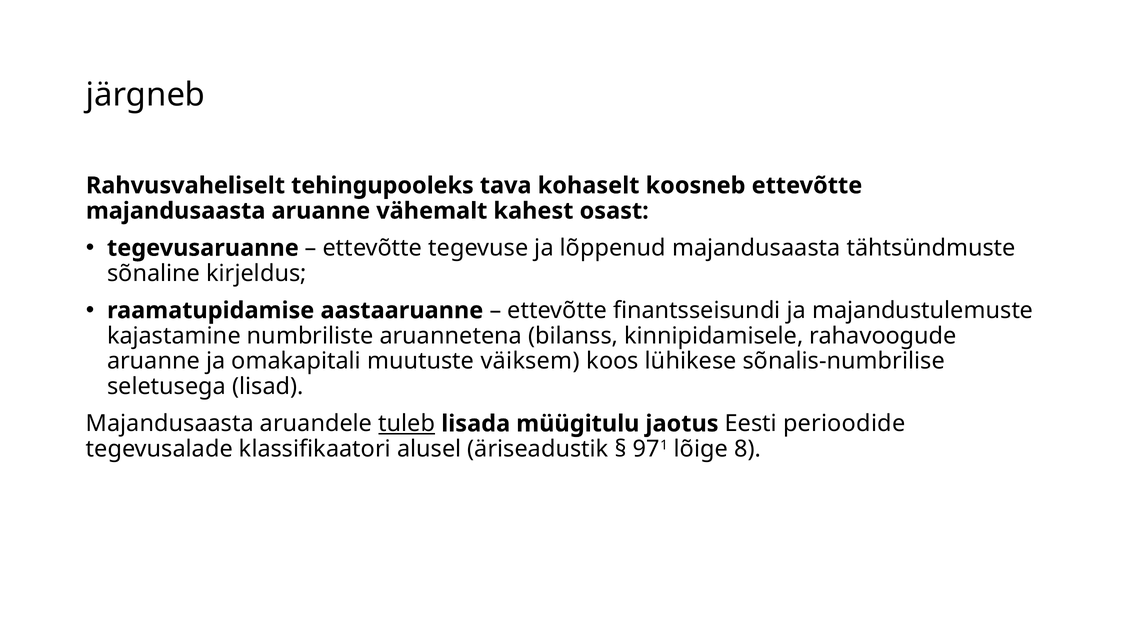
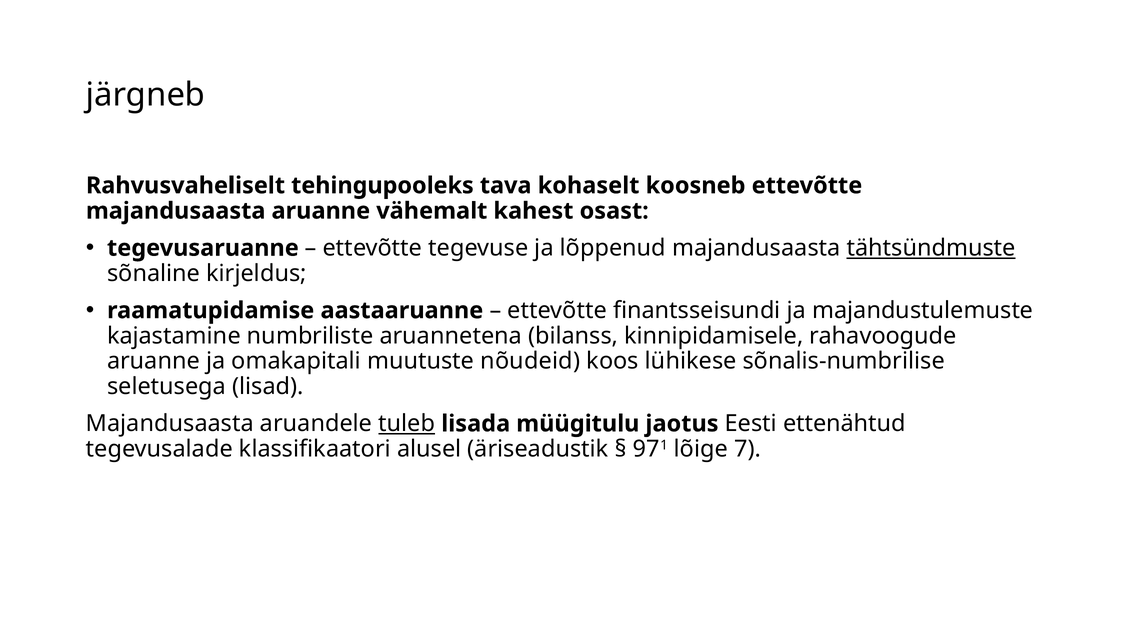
tähtsündmuste underline: none -> present
väiksem: väiksem -> nõudeid
perioodide: perioodide -> ettenähtud
8: 8 -> 7
